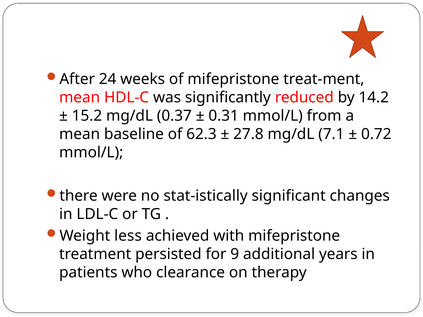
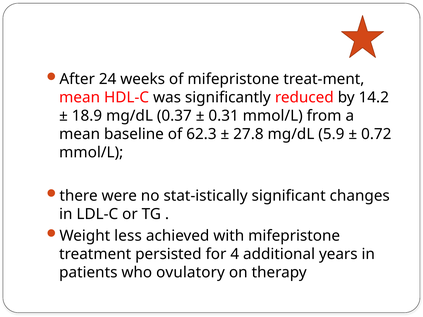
15.2: 15.2 -> 18.9
7.1: 7.1 -> 5.9
9: 9 -> 4
clearance: clearance -> ovulatory
